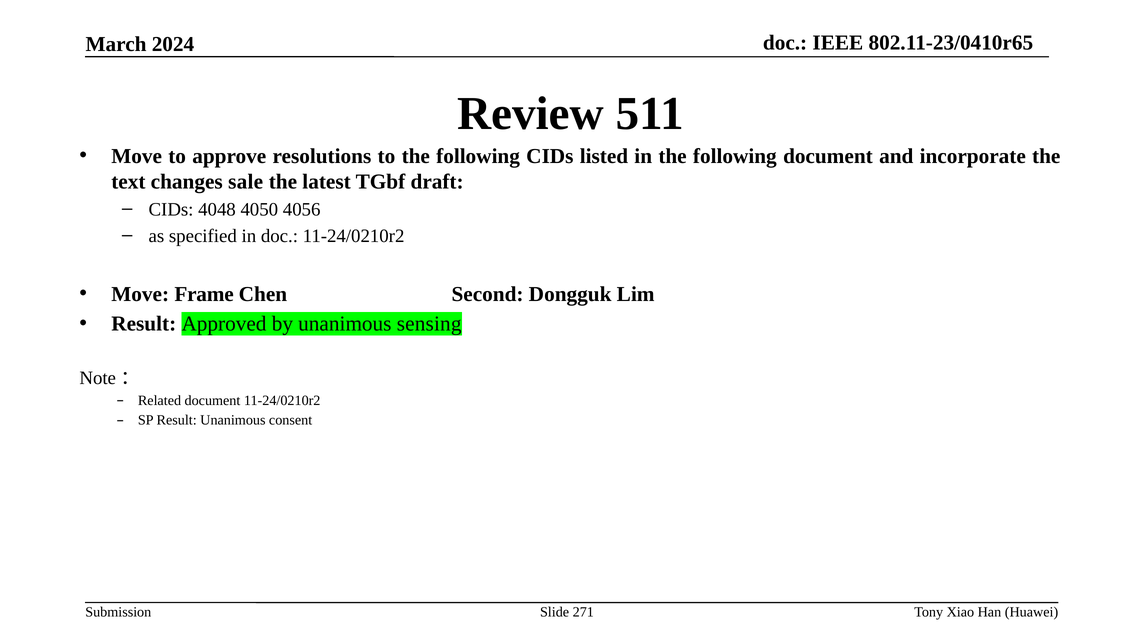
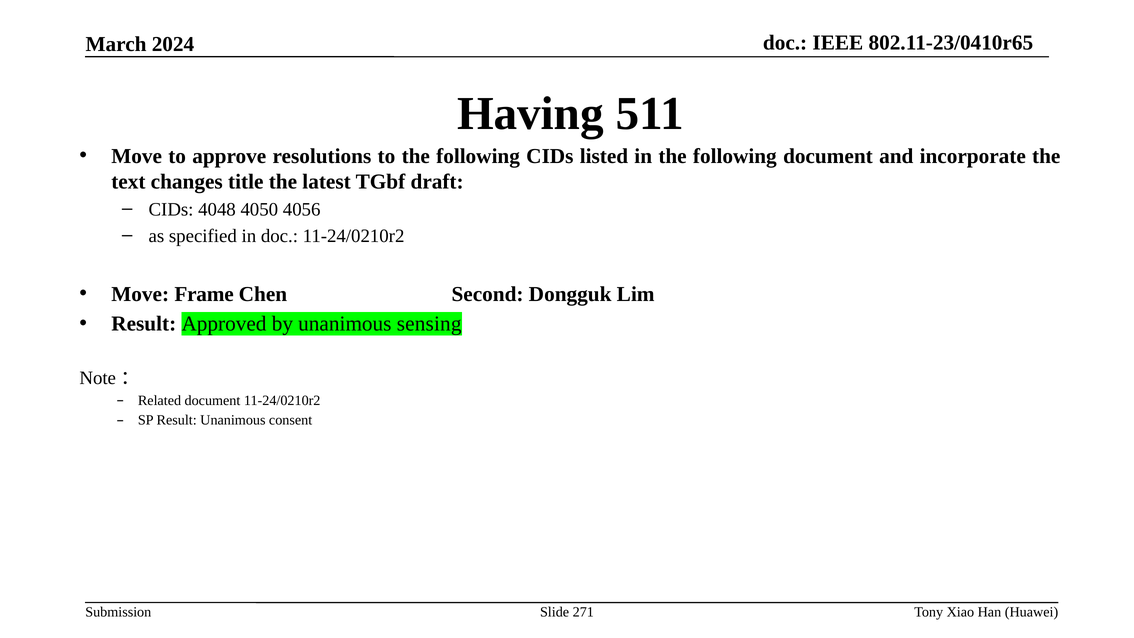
Review: Review -> Having
sale: sale -> title
